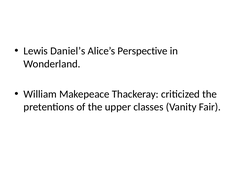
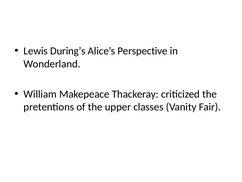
Daniel’s: Daniel’s -> During’s
